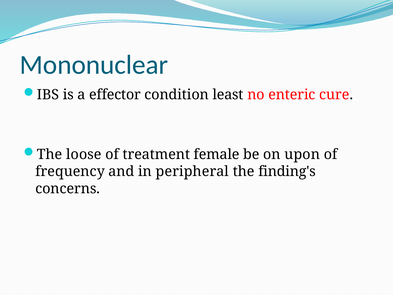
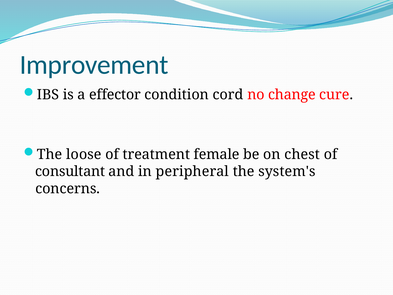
Mononuclear: Mononuclear -> Improvement
least: least -> cord
enteric: enteric -> change
upon: upon -> chest
frequency: frequency -> consultant
finding's: finding's -> system's
